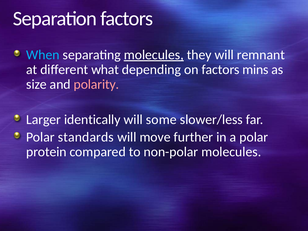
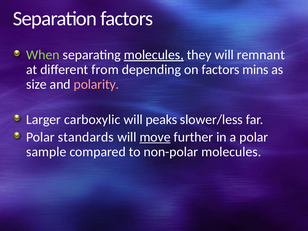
When colour: light blue -> light green
what: what -> from
identically: identically -> carboxylic
some: some -> peaks
move underline: none -> present
protein: protein -> sample
